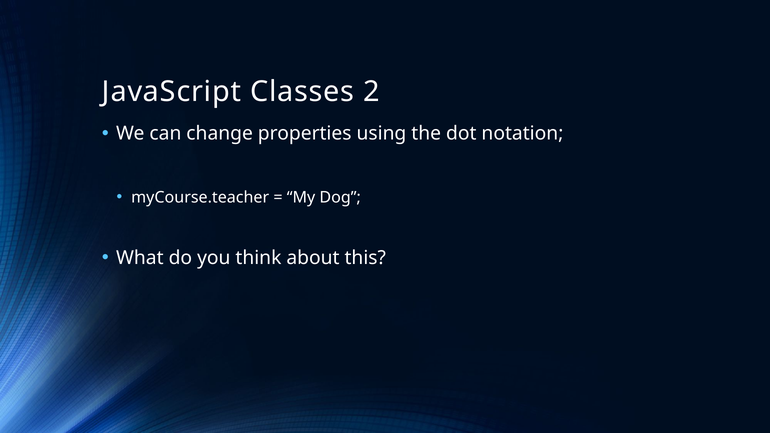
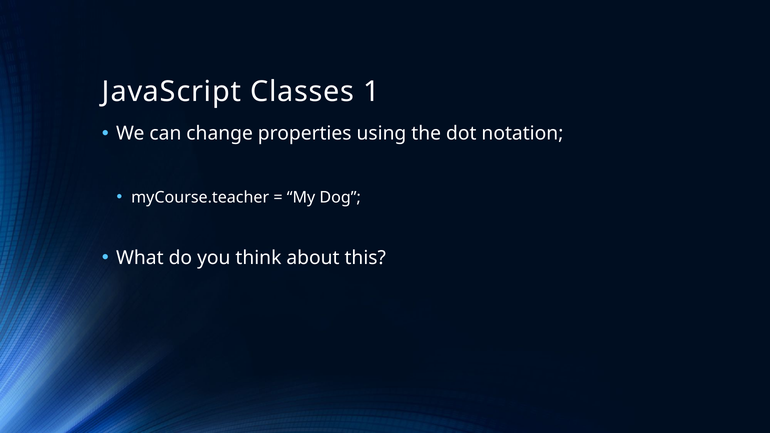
2: 2 -> 1
